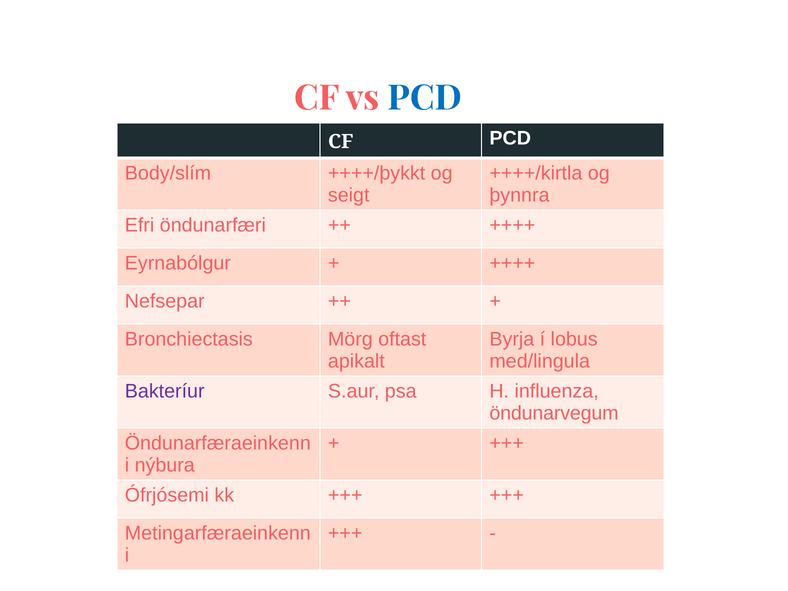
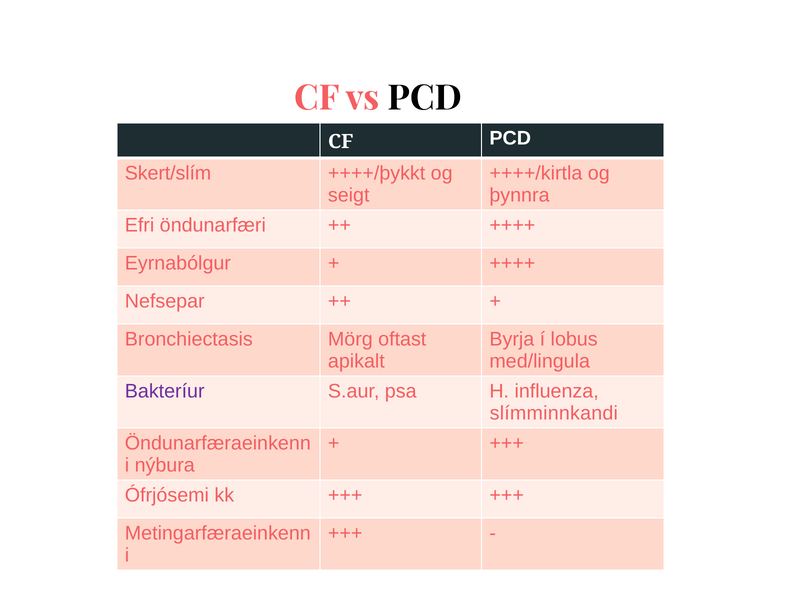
PCD at (425, 98) colour: blue -> black
Body/slím: Body/slím -> Skert/slím
öndunarvegum: öndunarvegum -> slímminnkandi
